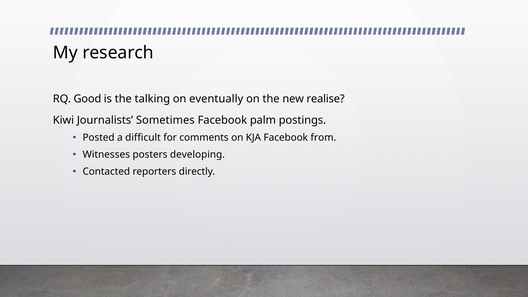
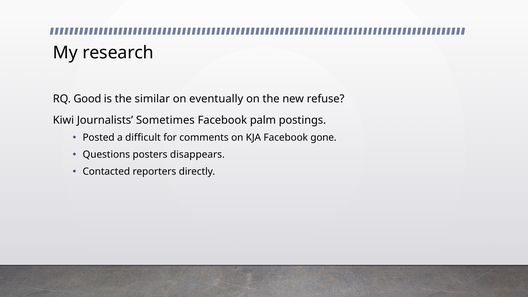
talking: talking -> similar
realise: realise -> refuse
from: from -> gone
Witnesses: Witnesses -> Questions
developing: developing -> disappears
